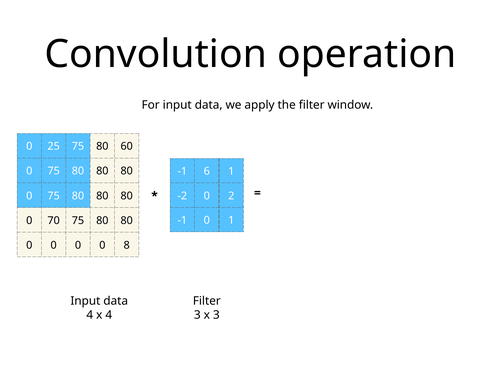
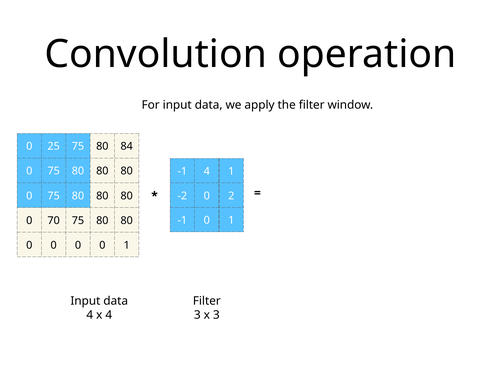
60: 60 -> 84
-1 6: 6 -> 4
0 0 8: 8 -> 1
